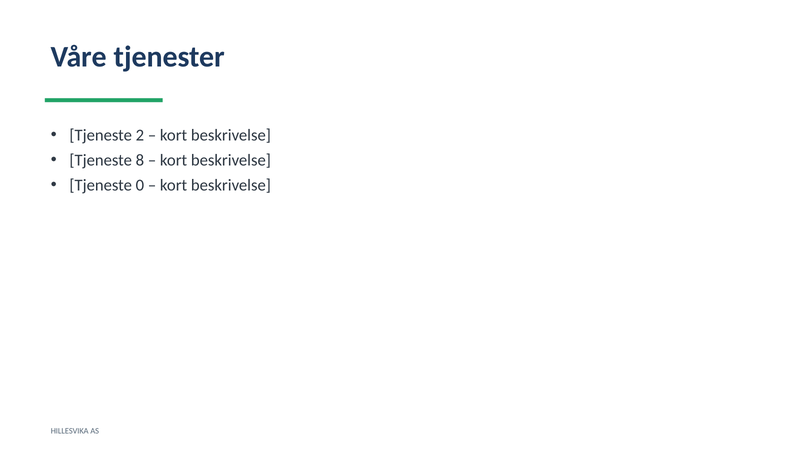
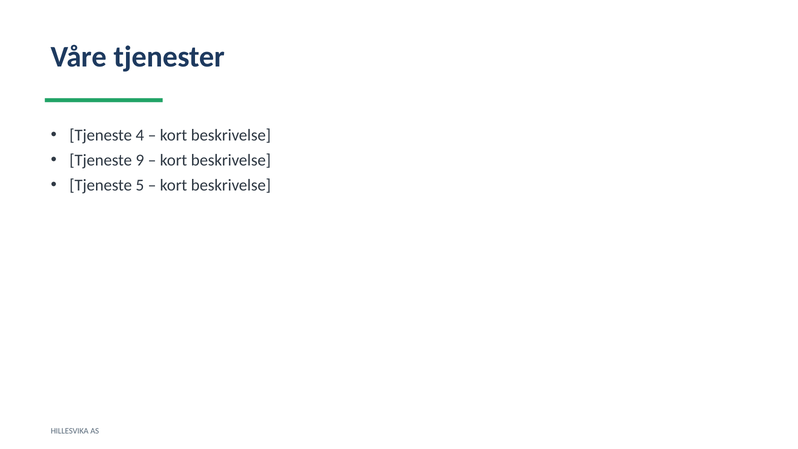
2: 2 -> 4
8: 8 -> 9
0: 0 -> 5
